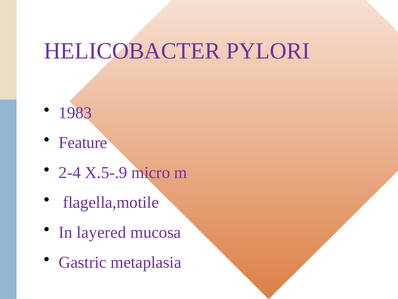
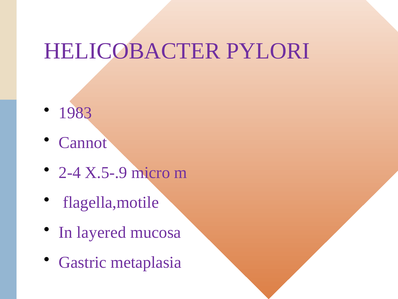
Feature: Feature -> Cannot
